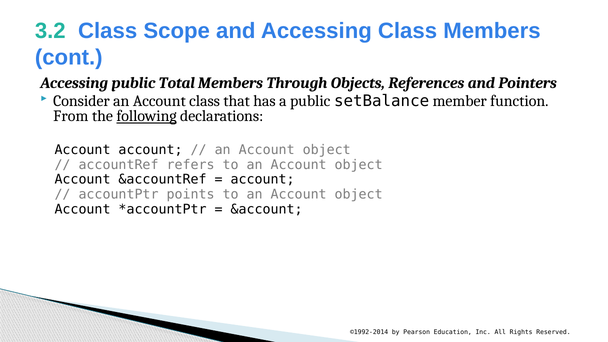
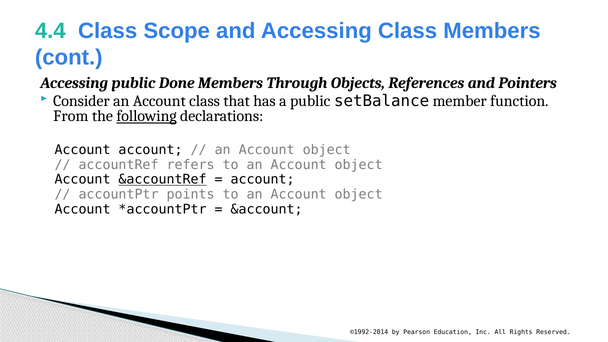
3.2: 3.2 -> 4.4
Total: Total -> Done
&accountRef underline: none -> present
